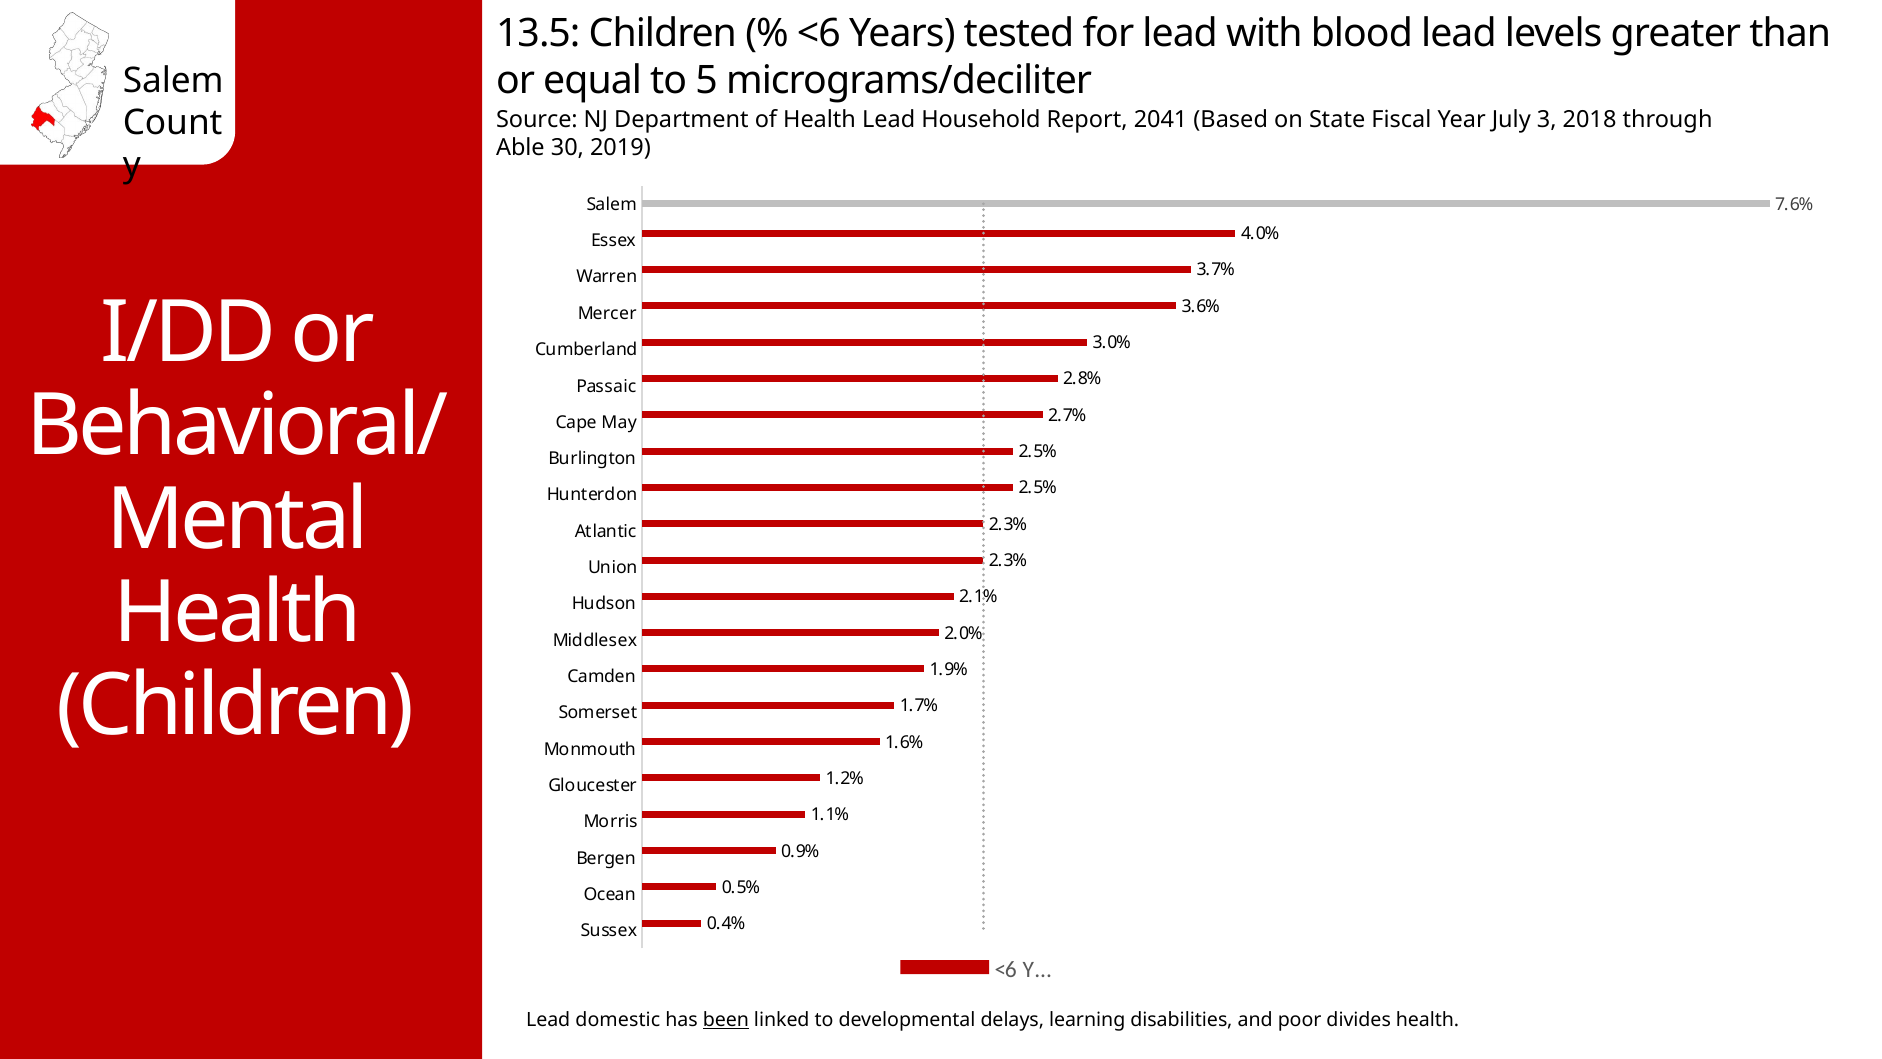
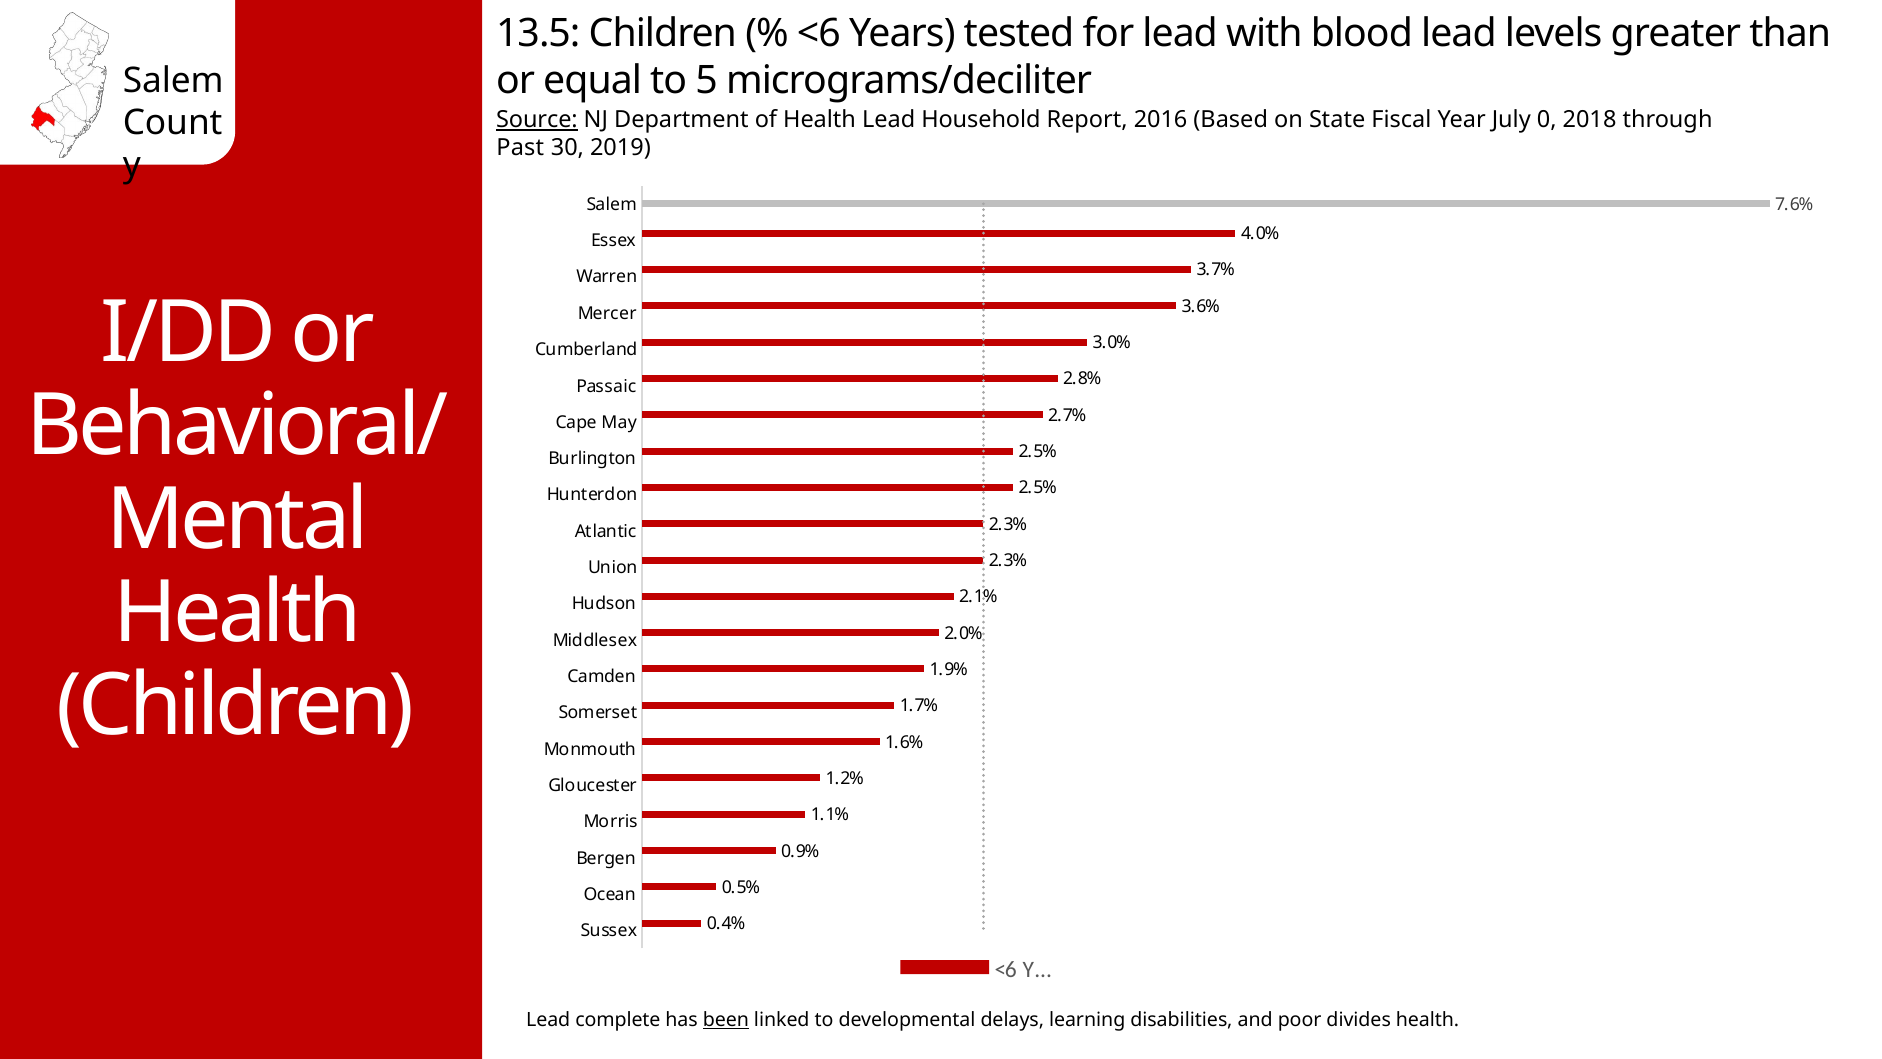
Source underline: none -> present
2041: 2041 -> 2016
3: 3 -> 0
Able: Able -> Past
domestic: domestic -> complete
